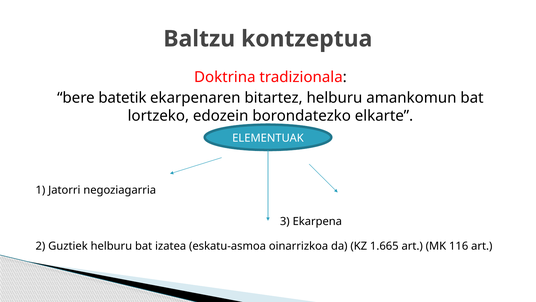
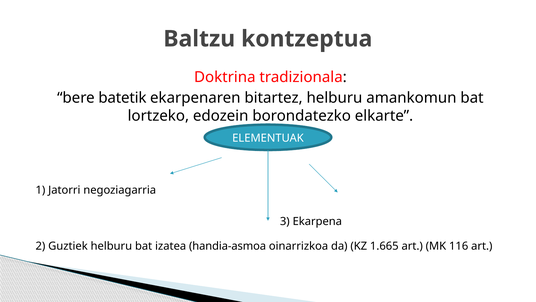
eskatu-asmoa: eskatu-asmoa -> handia-asmoa
